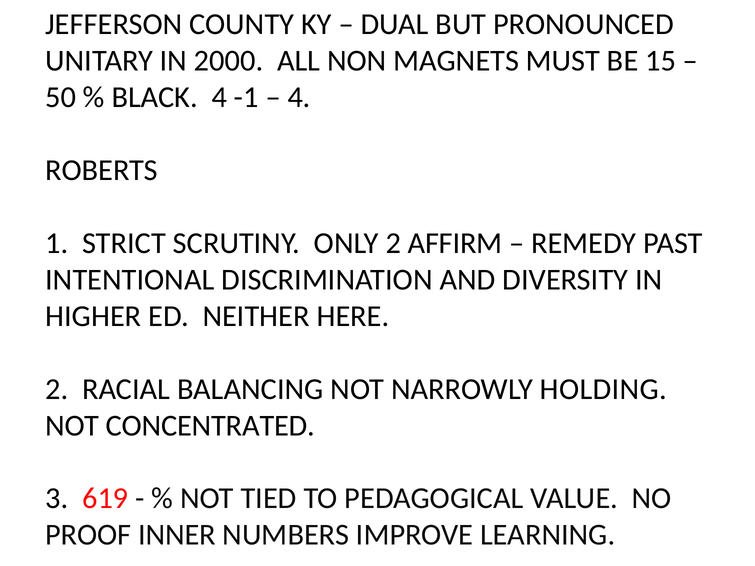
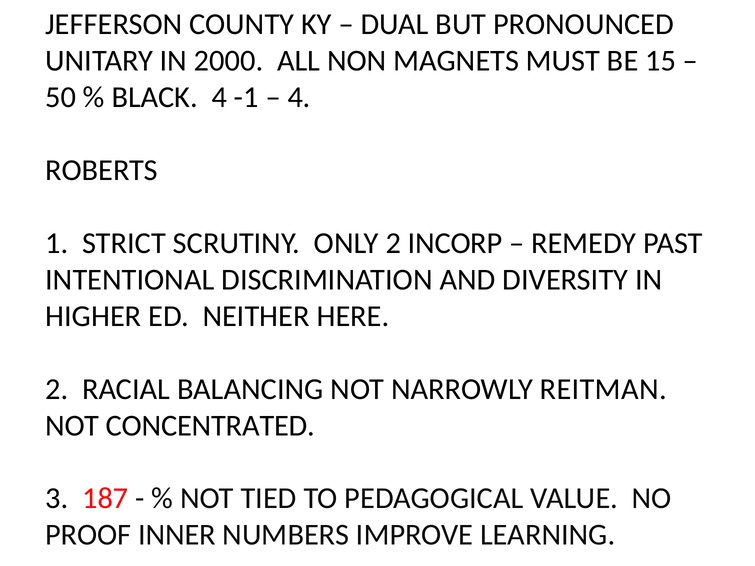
AFFIRM: AFFIRM -> INCORP
HOLDING: HOLDING -> REITMAN
619: 619 -> 187
